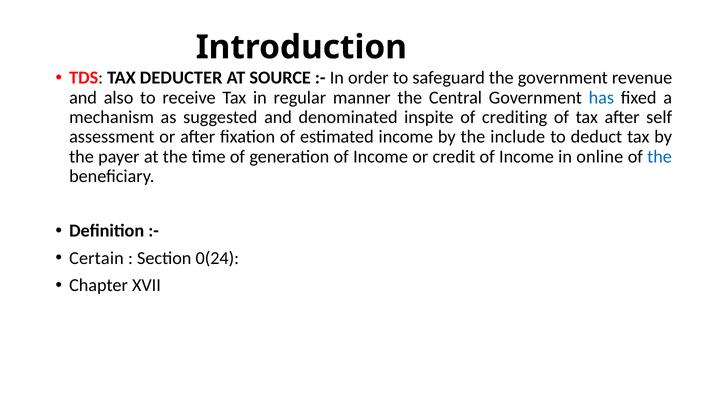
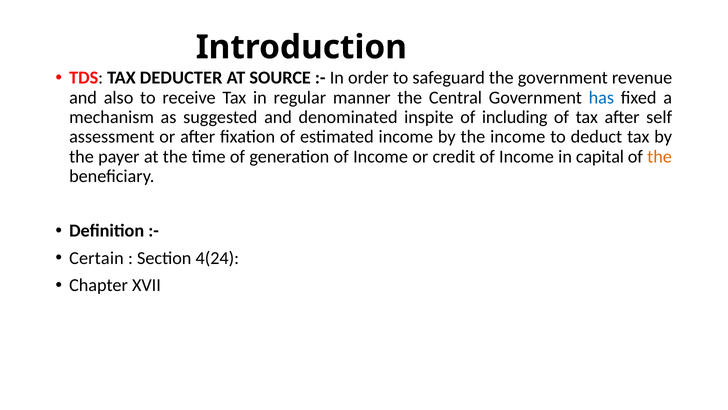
crediting: crediting -> including
the include: include -> income
online: online -> capital
the at (660, 156) colour: blue -> orange
0(24: 0(24 -> 4(24
